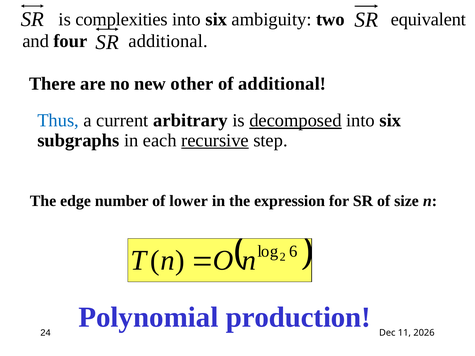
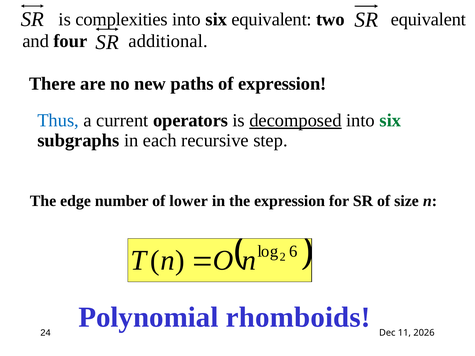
six ambiguity: ambiguity -> equivalent
other: other -> paths
of additional: additional -> expression
arbitrary: arbitrary -> operators
six at (390, 120) colour: black -> green
recursive underline: present -> none
production: production -> rhomboids
